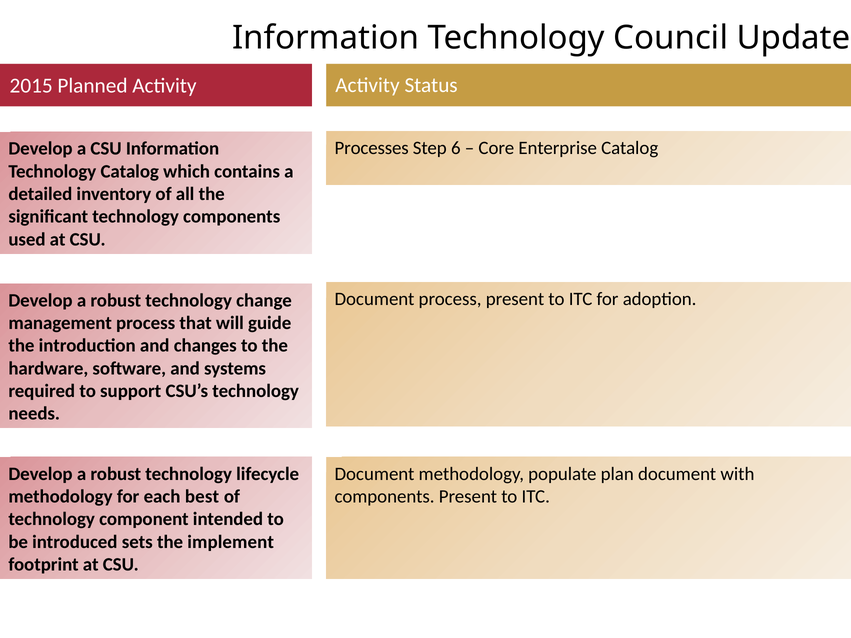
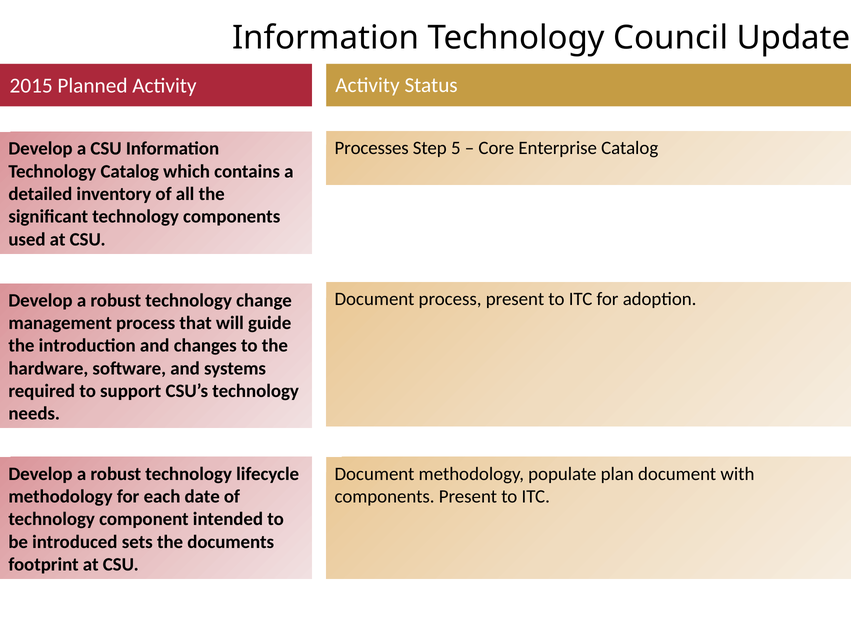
6: 6 -> 5
best: best -> date
implement: implement -> documents
